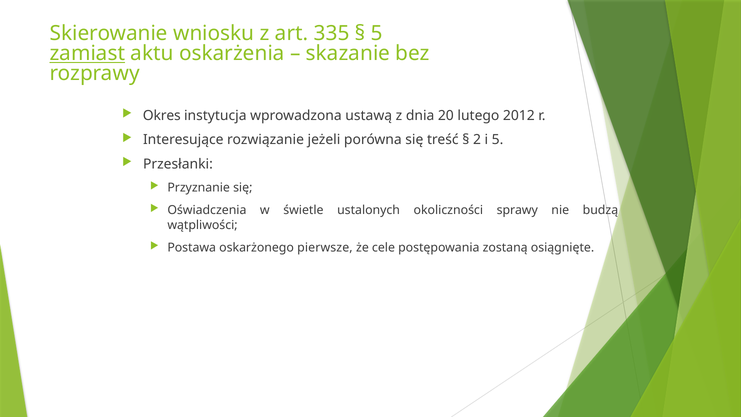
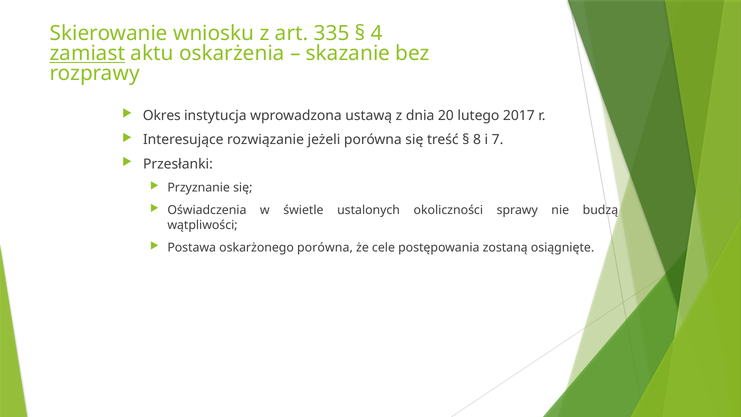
5 at (377, 33): 5 -> 4
2012: 2012 -> 2017
2: 2 -> 8
i 5: 5 -> 7
oskarżonego pierwsze: pierwsze -> porówna
